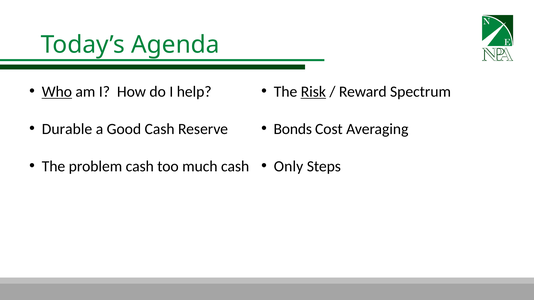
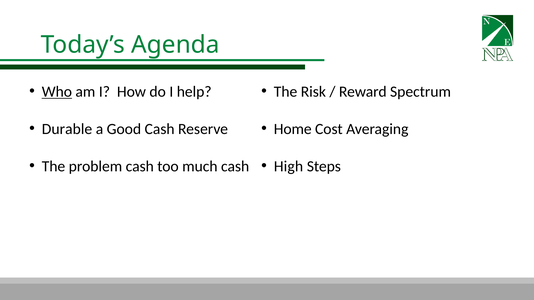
Risk underline: present -> none
Bonds: Bonds -> Home
Only: Only -> High
